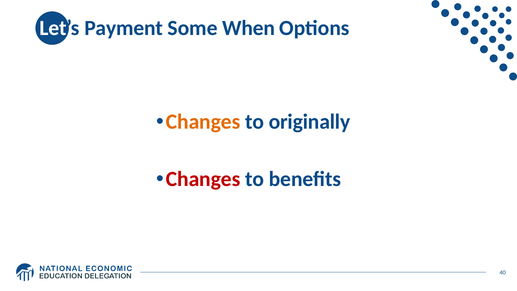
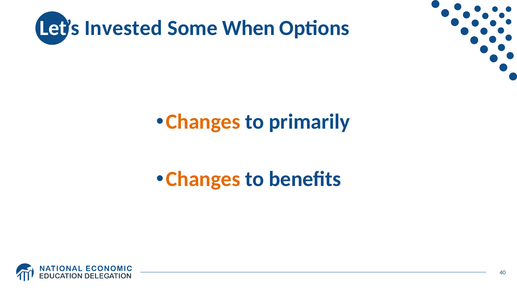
Payment: Payment -> Invested
originally: originally -> primarily
Changes at (203, 179) colour: red -> orange
